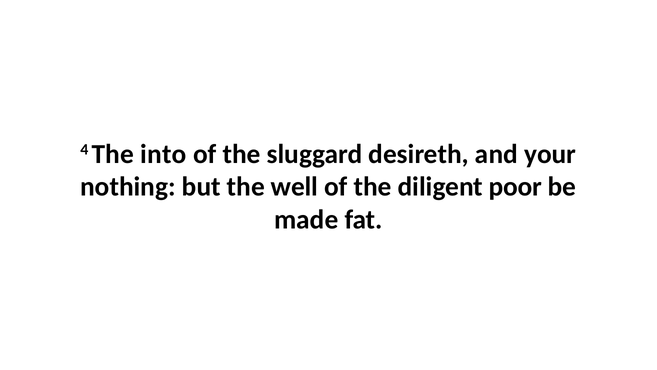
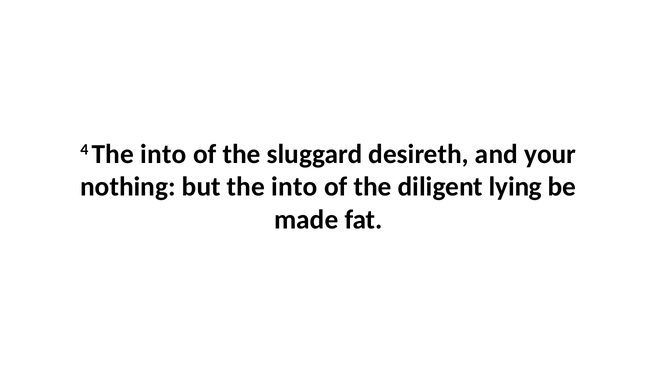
but the well: well -> into
poor: poor -> lying
